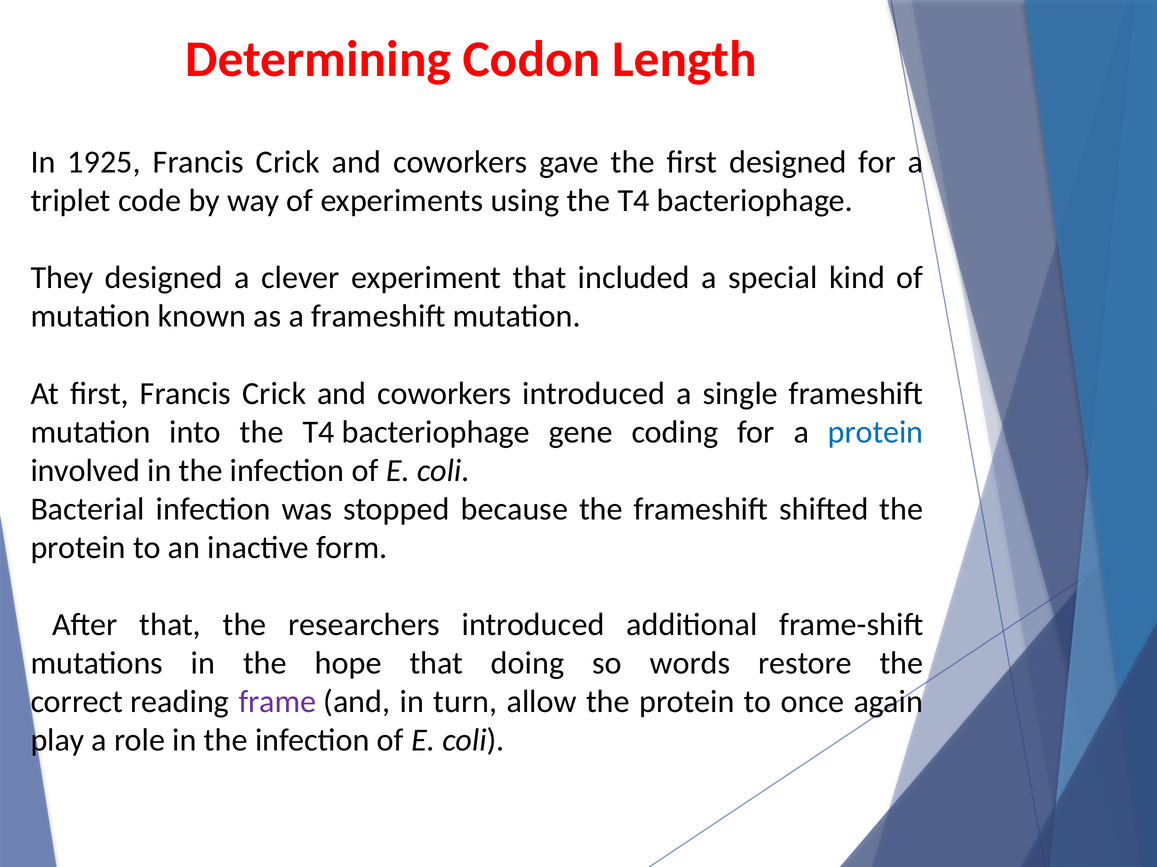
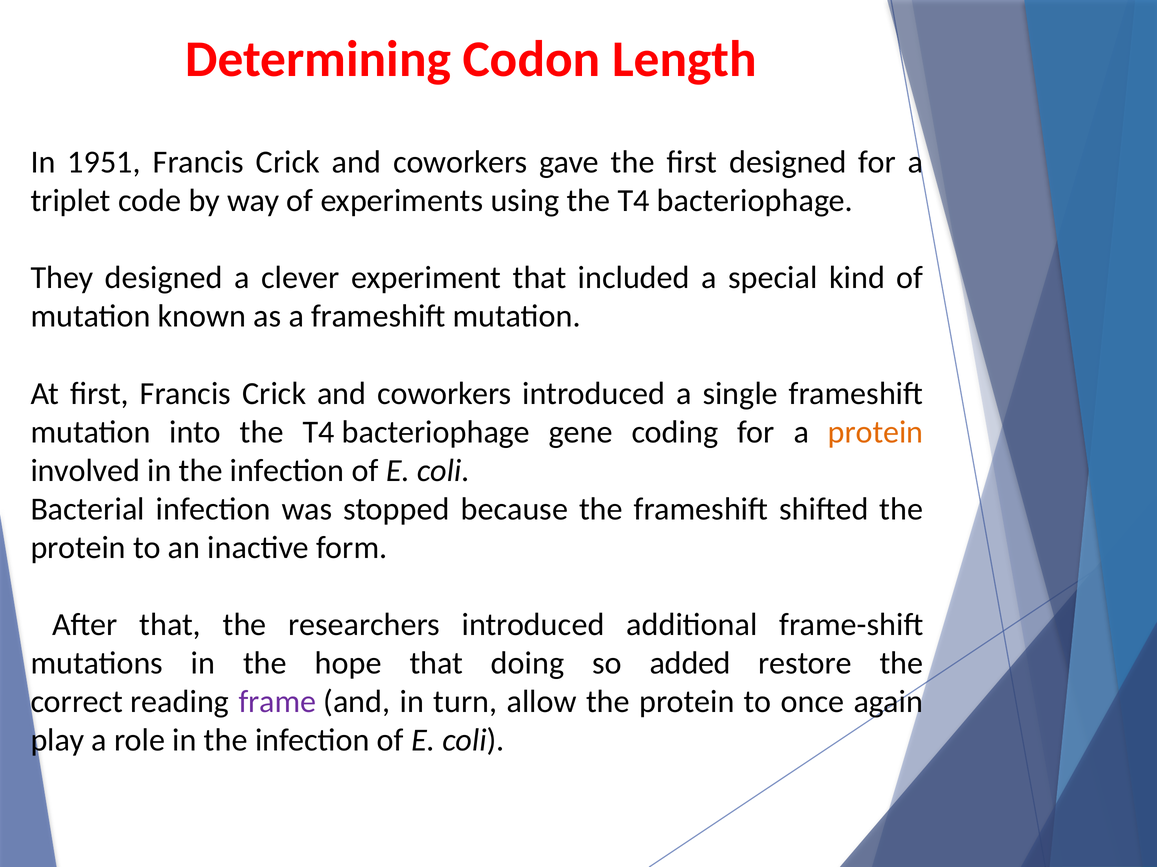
1925: 1925 -> 1951
protein at (876, 432) colour: blue -> orange
words: words -> added
